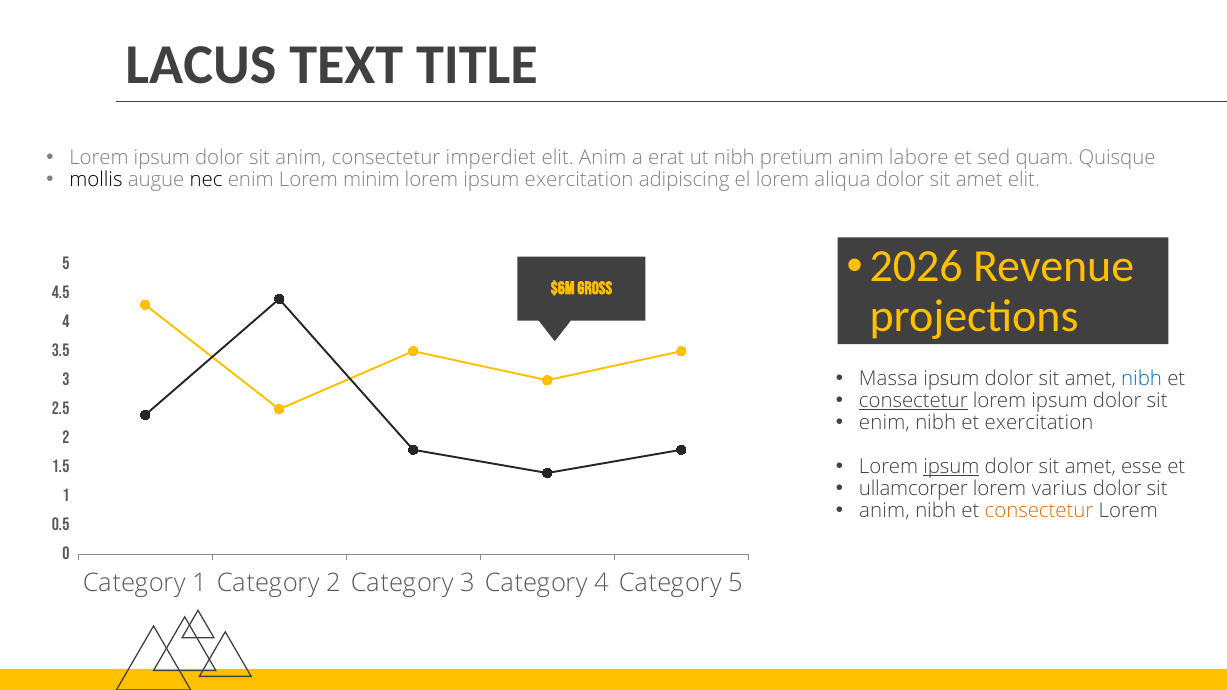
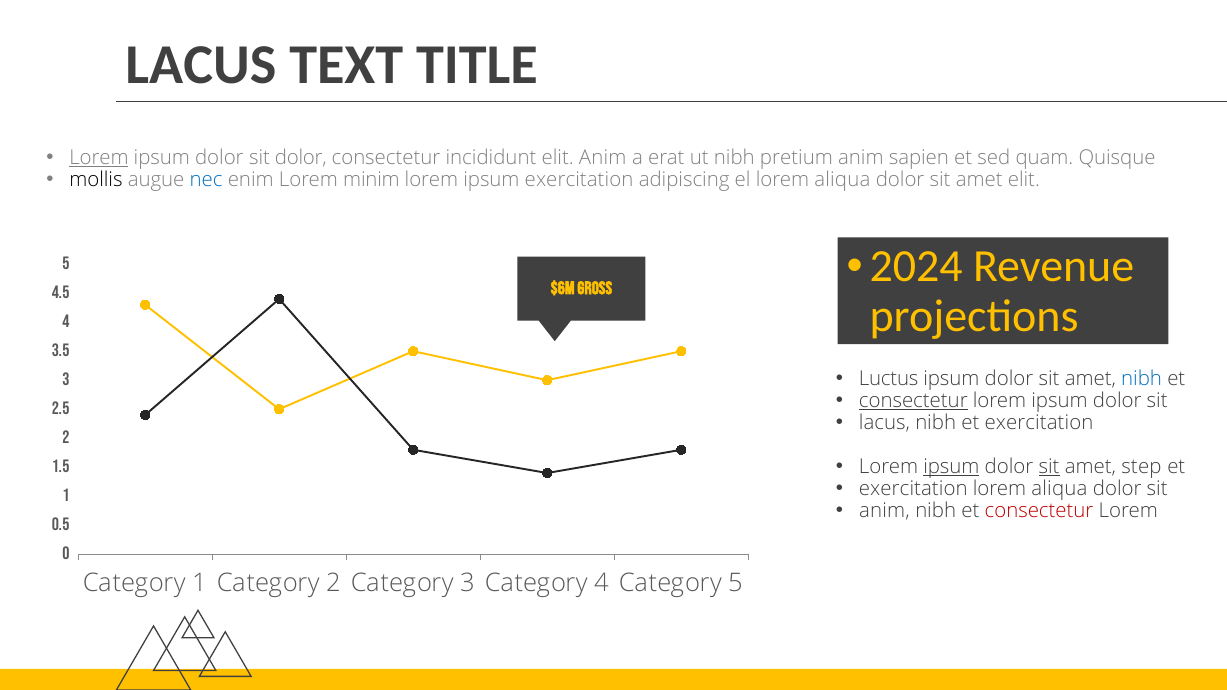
Lorem at (99, 157) underline: none -> present
sit anim: anim -> dolor
imperdiet: imperdiet -> incididunt
labore: labore -> sapien
nec colour: black -> blue
2026: 2026 -> 2024
Massa: Massa -> Luctus
enim at (884, 423): enim -> lacus
sit at (1049, 467) underline: none -> present
esse: esse -> step
ullamcorper at (913, 489): ullamcorper -> exercitation
varius at (1059, 489): varius -> aliqua
consectetur at (1039, 511) colour: orange -> red
